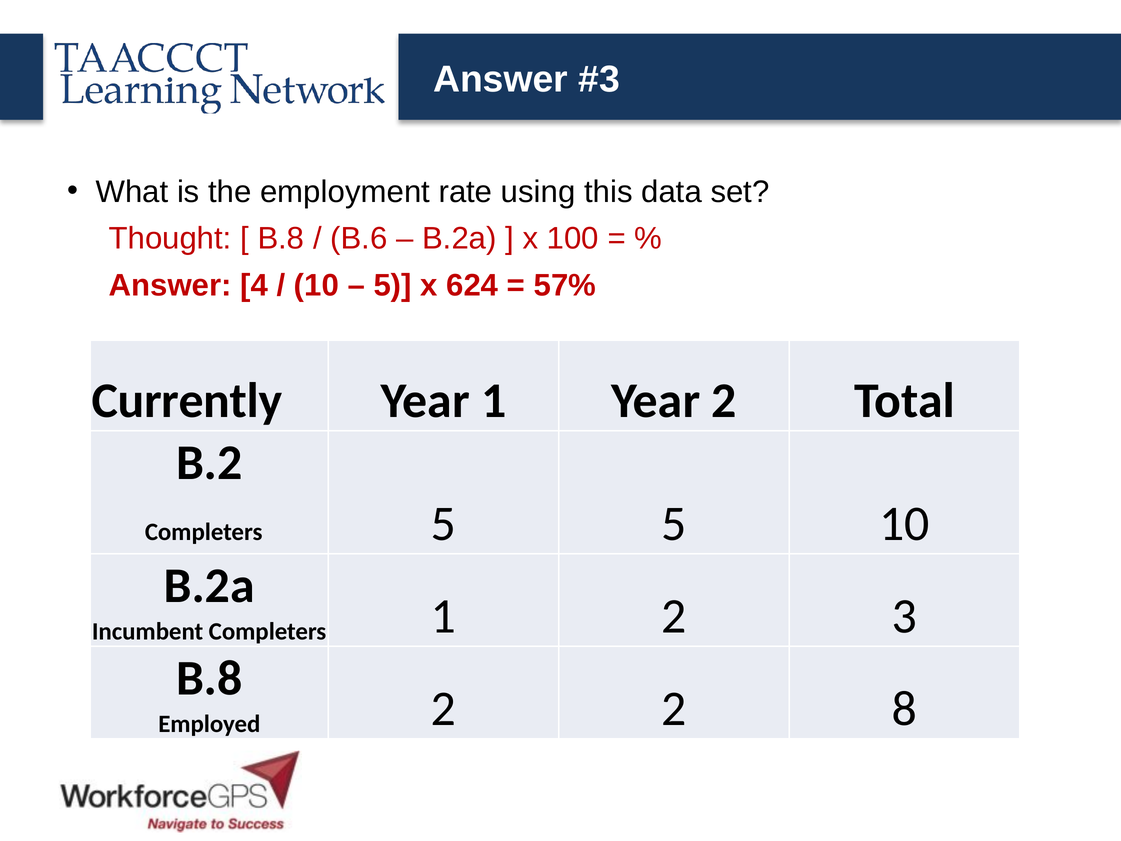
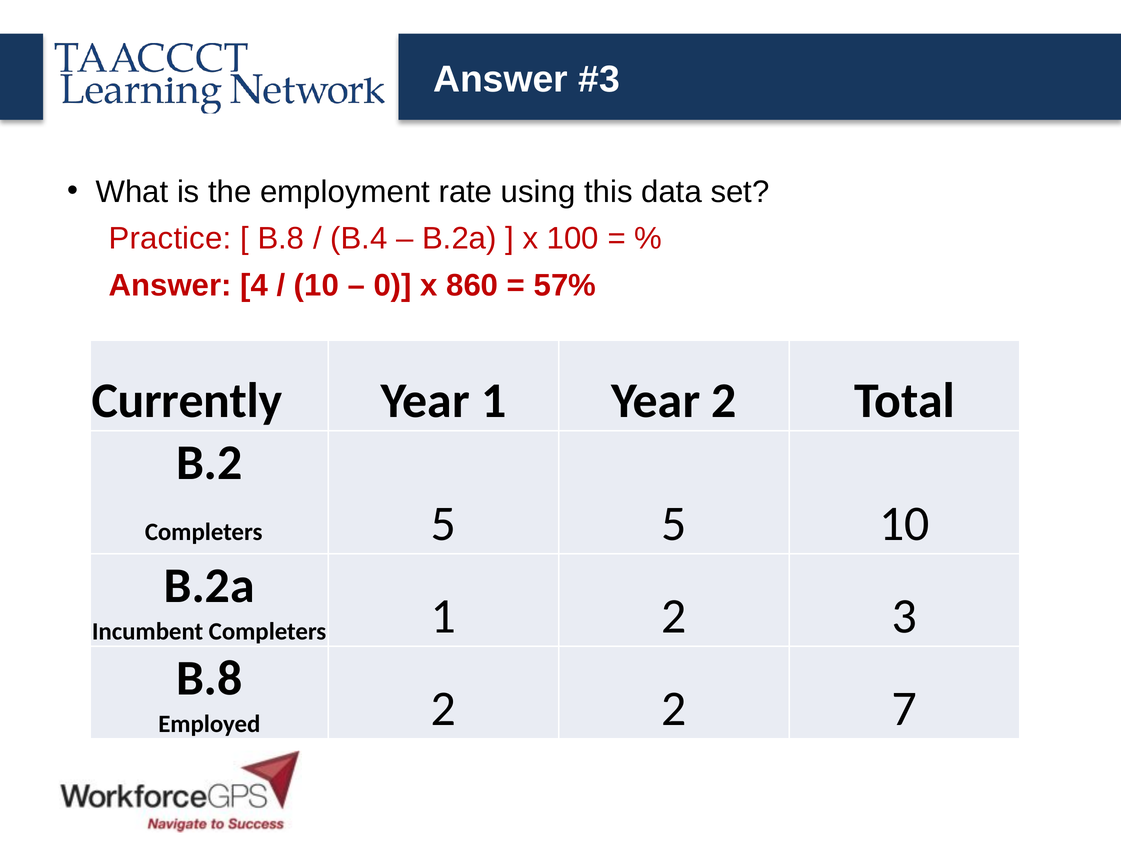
Thought: Thought -> Practice
B.6: B.6 -> B.4
5 at (393, 285): 5 -> 0
624: 624 -> 860
8: 8 -> 7
